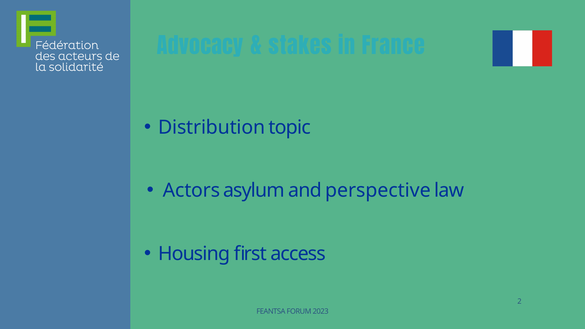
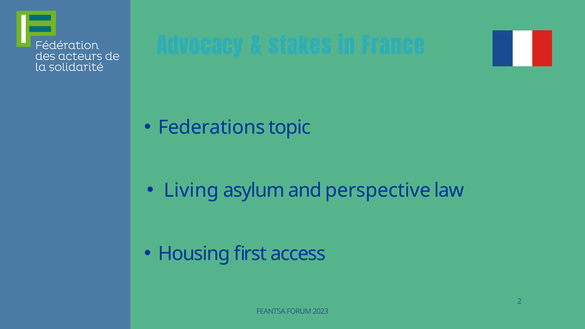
Distribution: Distribution -> Federations
Actors: Actors -> Living
